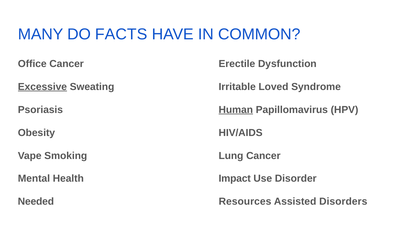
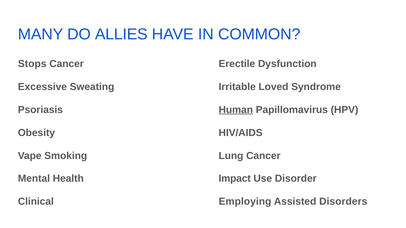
FACTS: FACTS -> ALLIES
Office: Office -> Stops
Excessive underline: present -> none
Needed: Needed -> Clinical
Resources: Resources -> Employing
